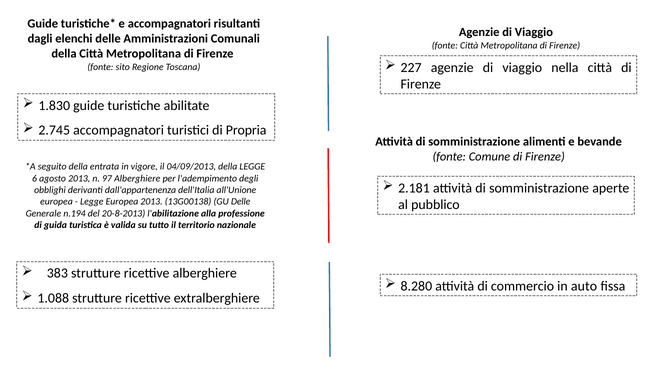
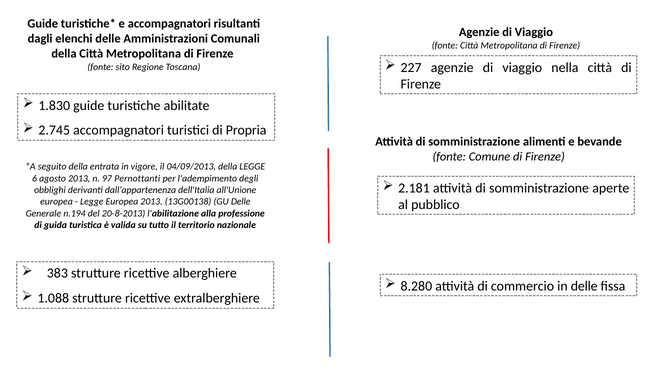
97 Alberghiere: Alberghiere -> Pernottanti
in auto: auto -> delle
